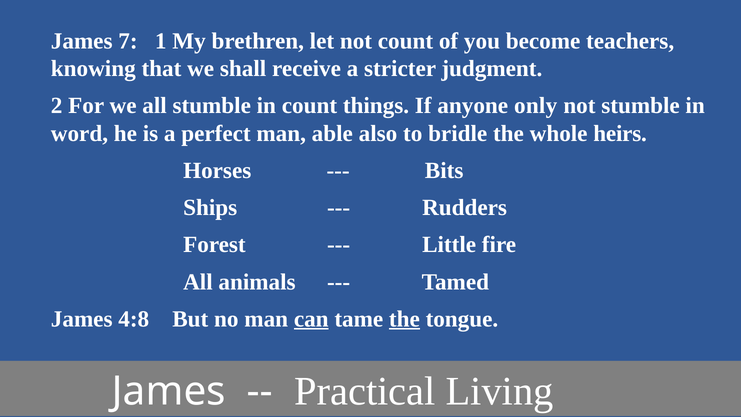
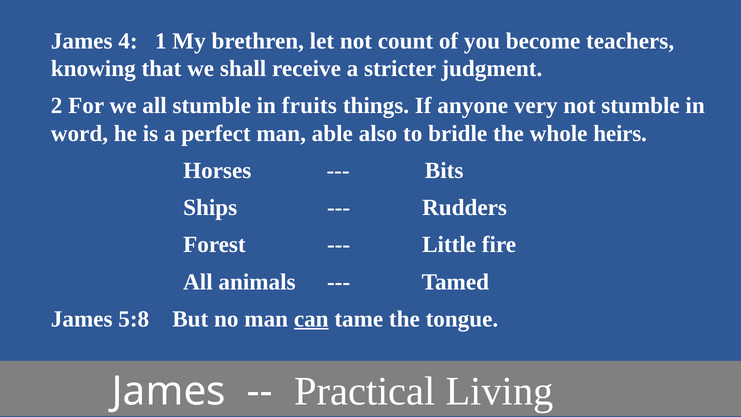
7: 7 -> 4
in count: count -> fruits
only: only -> very
4:8: 4:8 -> 5:8
the at (404, 319) underline: present -> none
